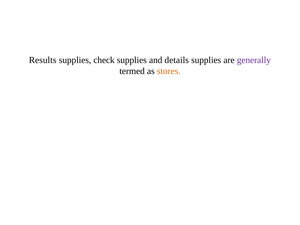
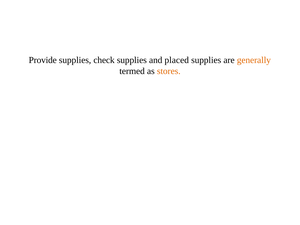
Results: Results -> Provide
details: details -> placed
generally colour: purple -> orange
